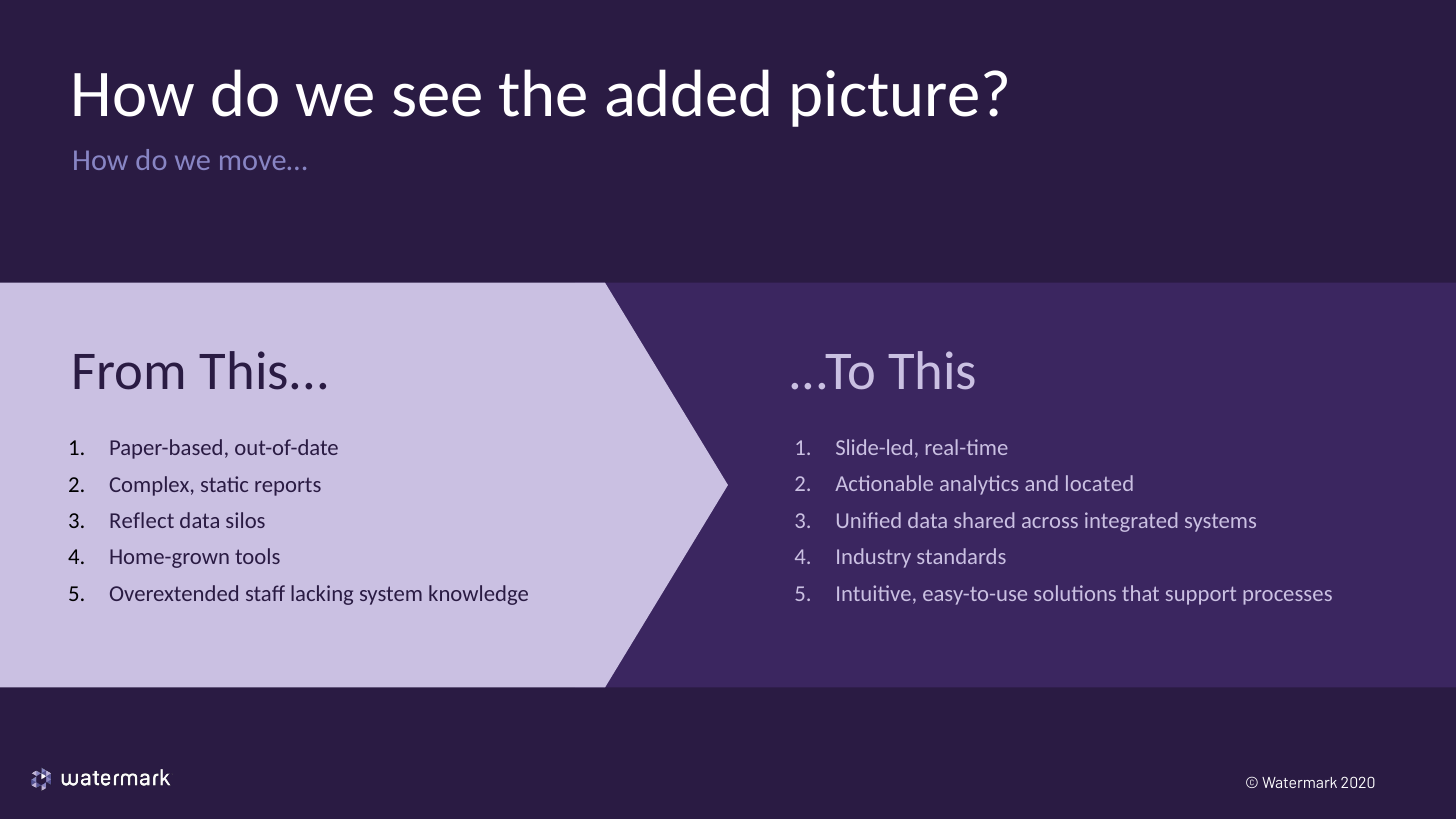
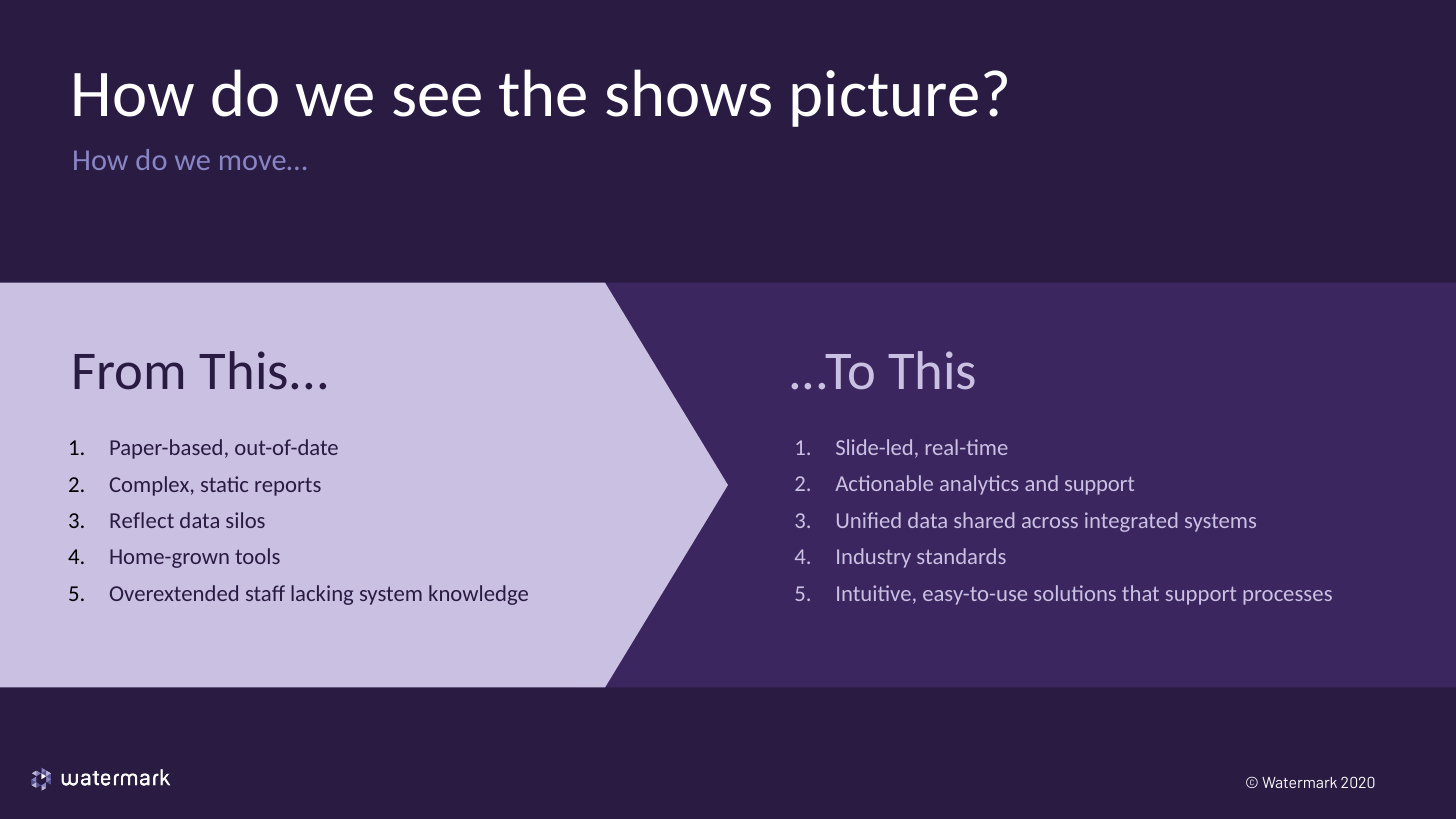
added: added -> shows
and located: located -> support
